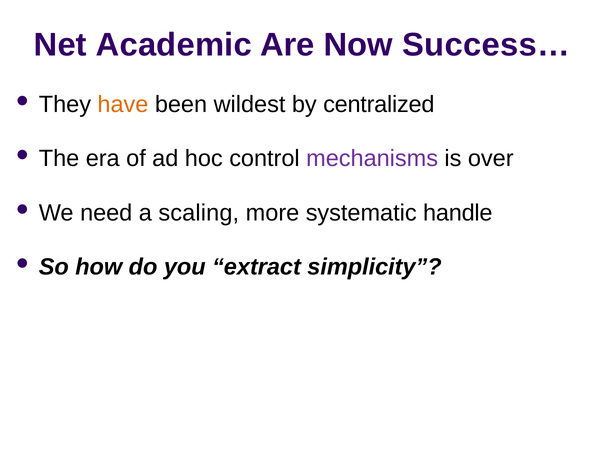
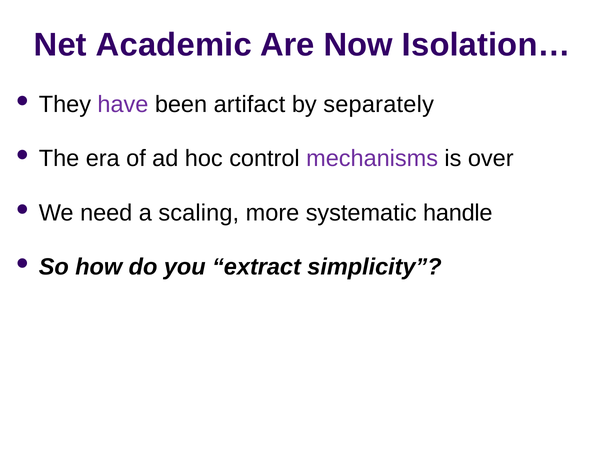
Success…: Success… -> Isolation…
have colour: orange -> purple
wildest: wildest -> artifact
centralized: centralized -> separately
